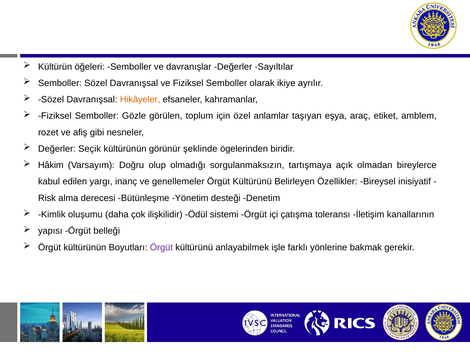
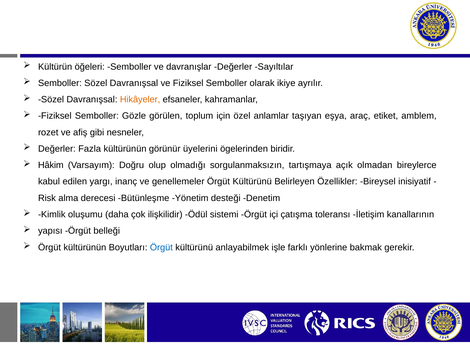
Seçik: Seçik -> Fazla
şeklinde: şeklinde -> üyelerini
Örgüt at (161, 248) colour: purple -> blue
